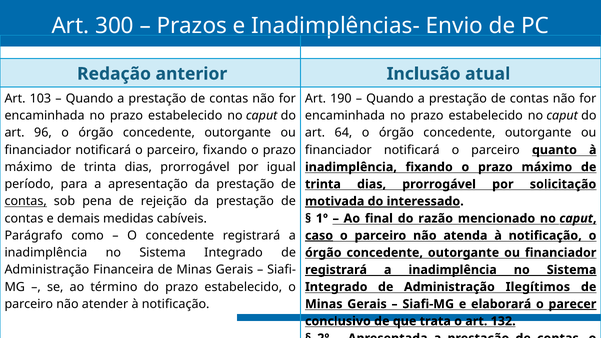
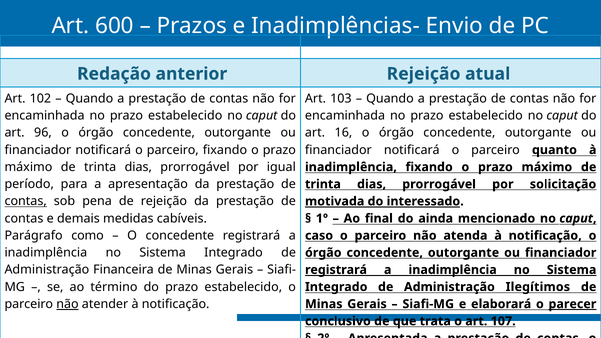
300: 300 -> 600
anterior Inclusão: Inclusão -> Rejeição
103: 103 -> 102
190: 190 -> 103
64: 64 -> 16
razão: razão -> ainda
caso underline: present -> none
não at (67, 304) underline: none -> present
132: 132 -> 107
